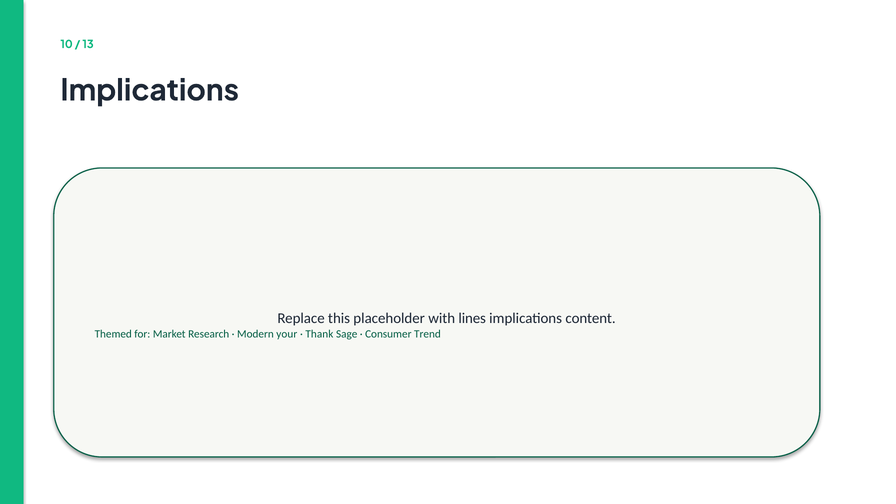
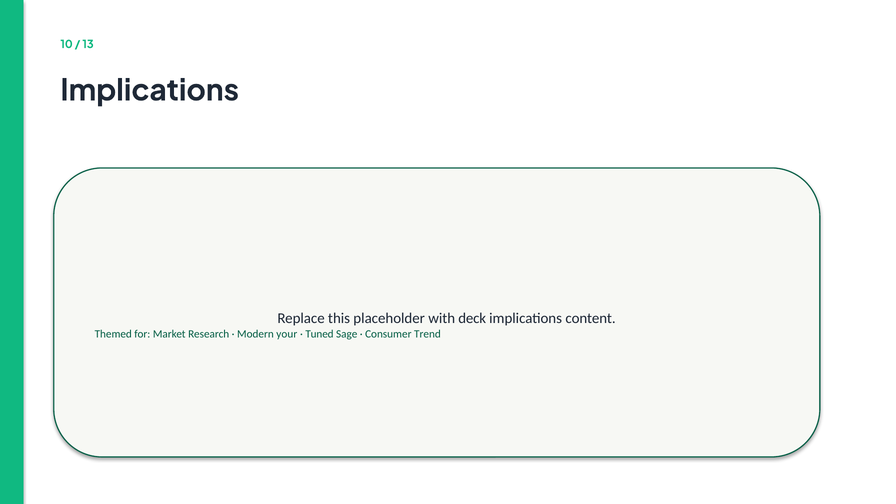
lines: lines -> deck
Thank: Thank -> Tuned
